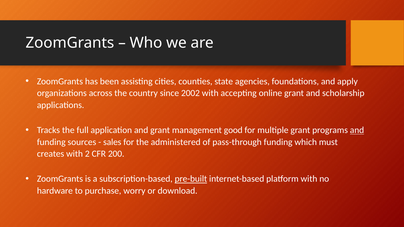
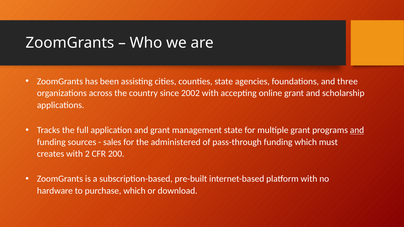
apply: apply -> three
management good: good -> state
pre-built underline: present -> none
purchase worry: worry -> which
